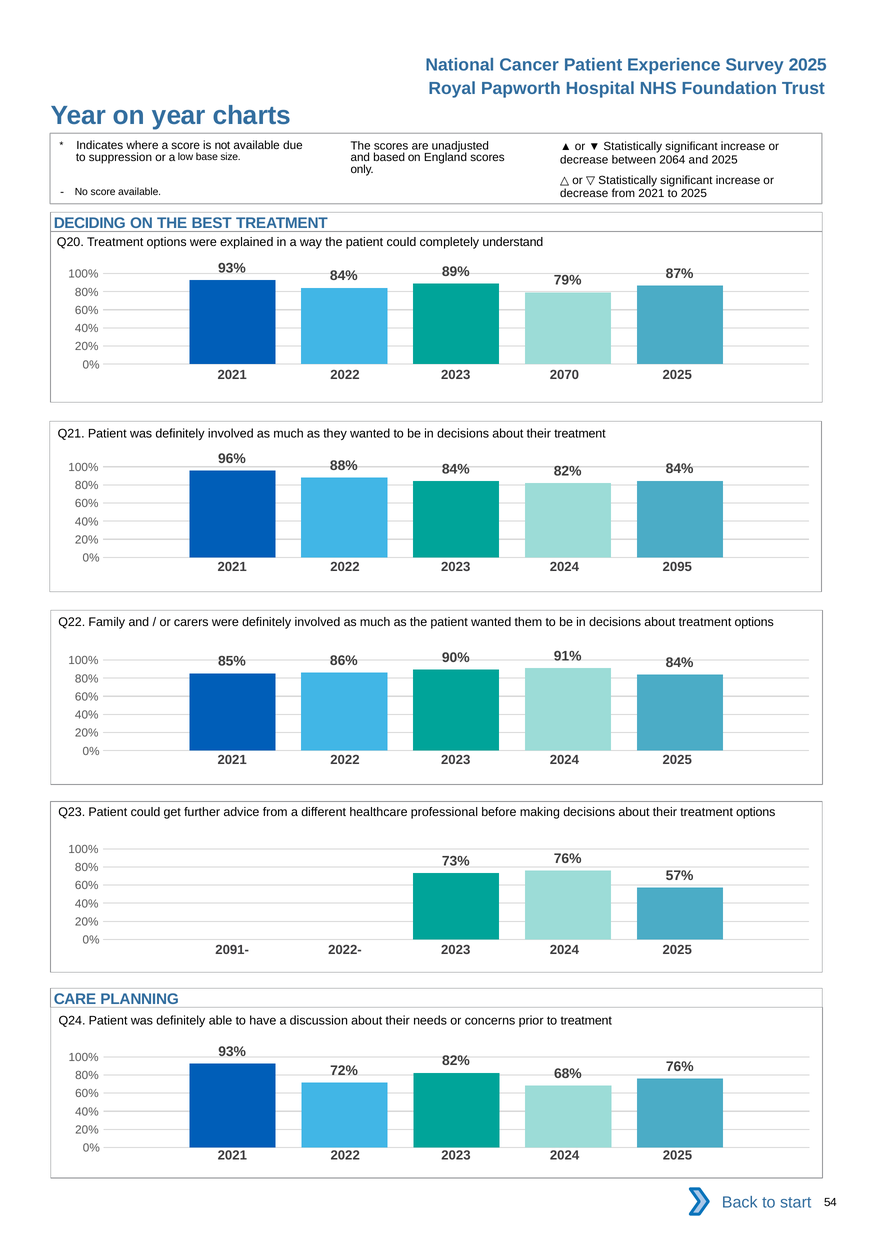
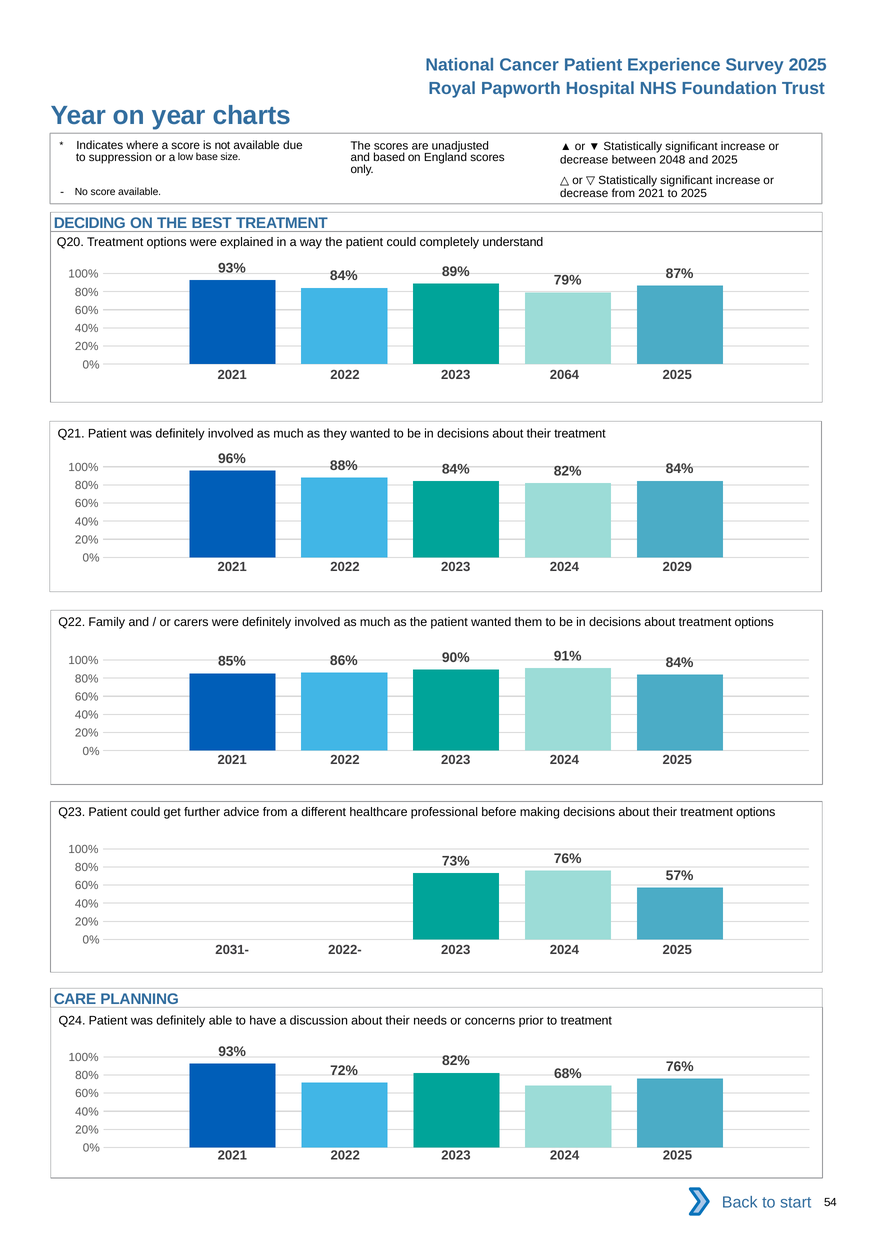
2064: 2064 -> 2048
2070: 2070 -> 2064
2095: 2095 -> 2029
2091-: 2091- -> 2031-
